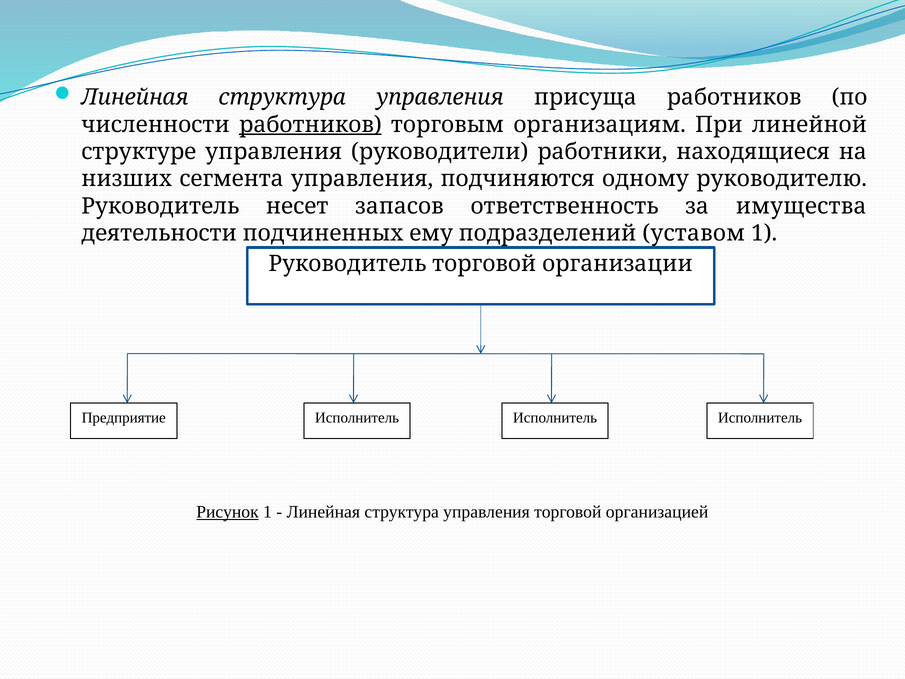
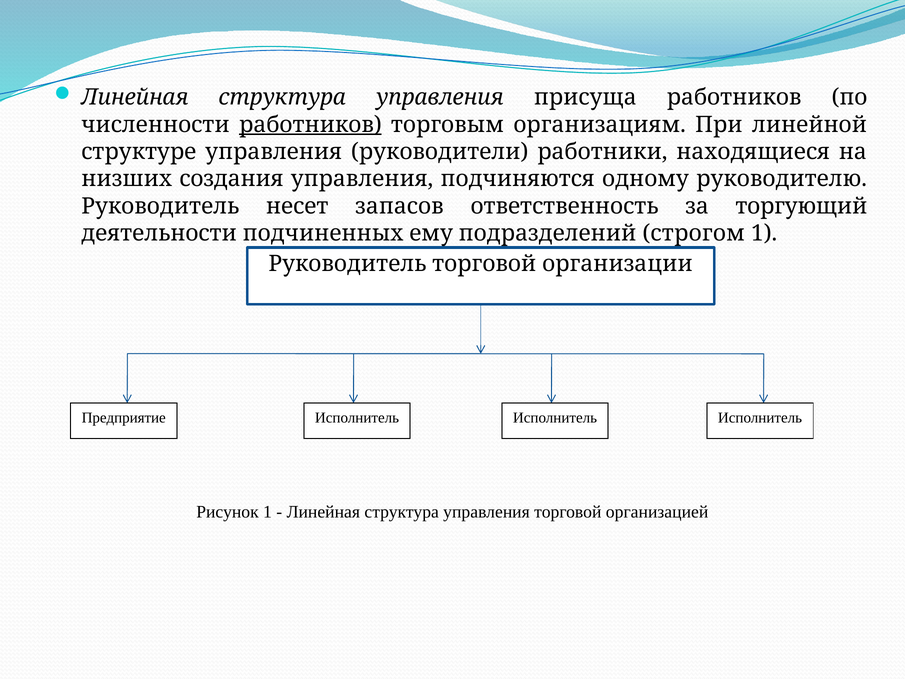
сегмента: сегмента -> создания
имущества: имущества -> торгующий
уставом: уставом -> строгом
Рисунок underline: present -> none
